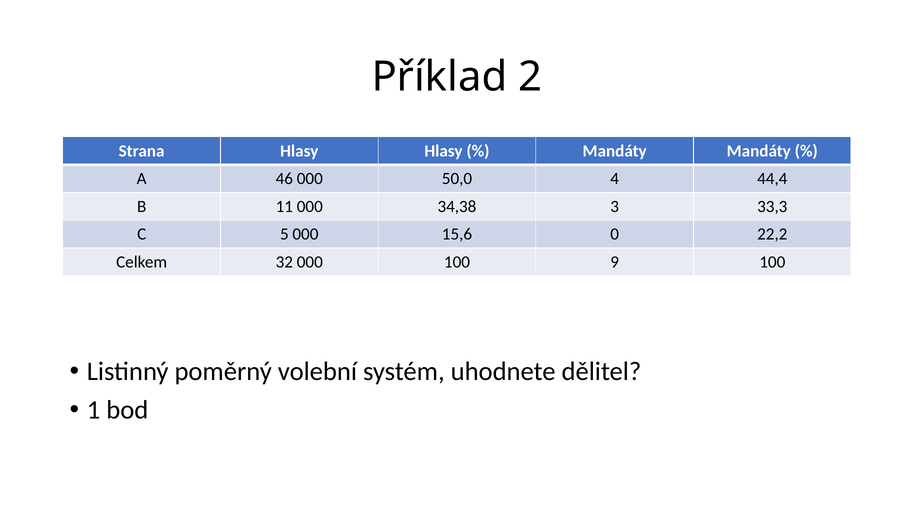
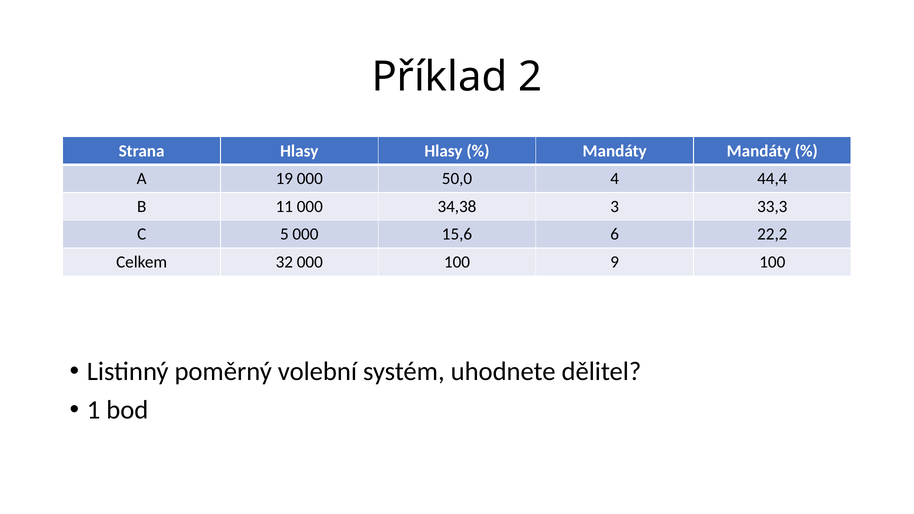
46: 46 -> 19
0: 0 -> 6
